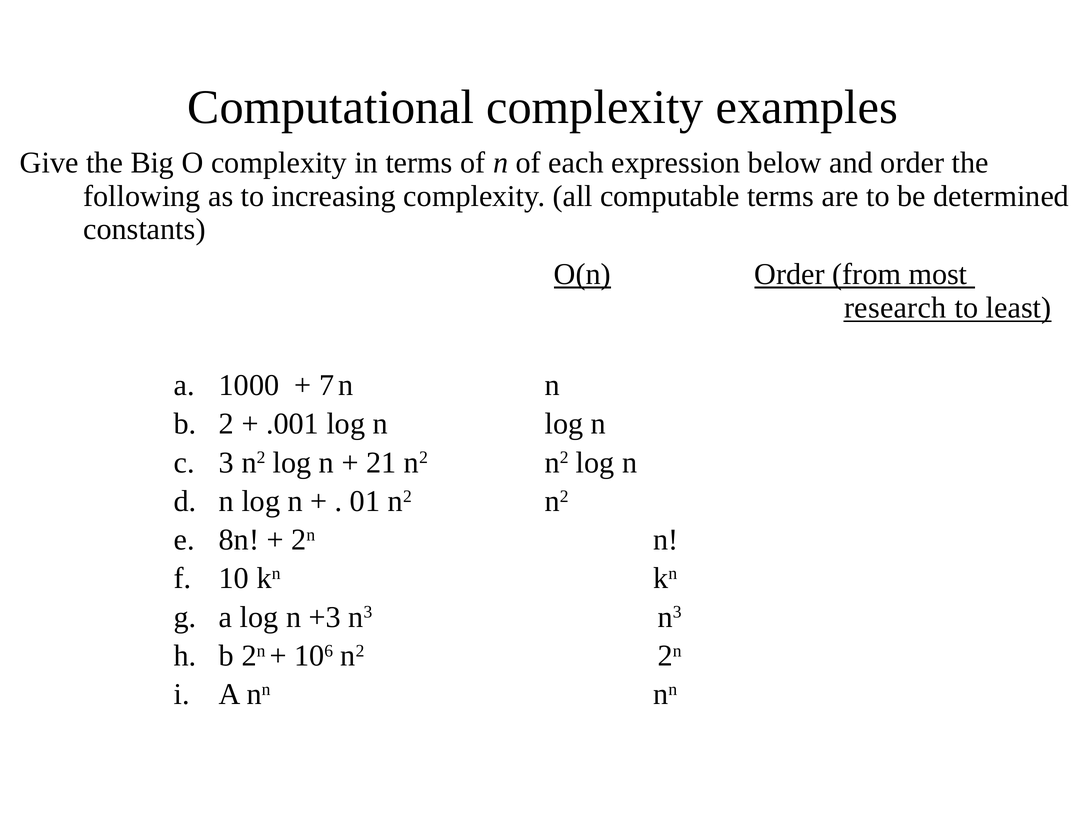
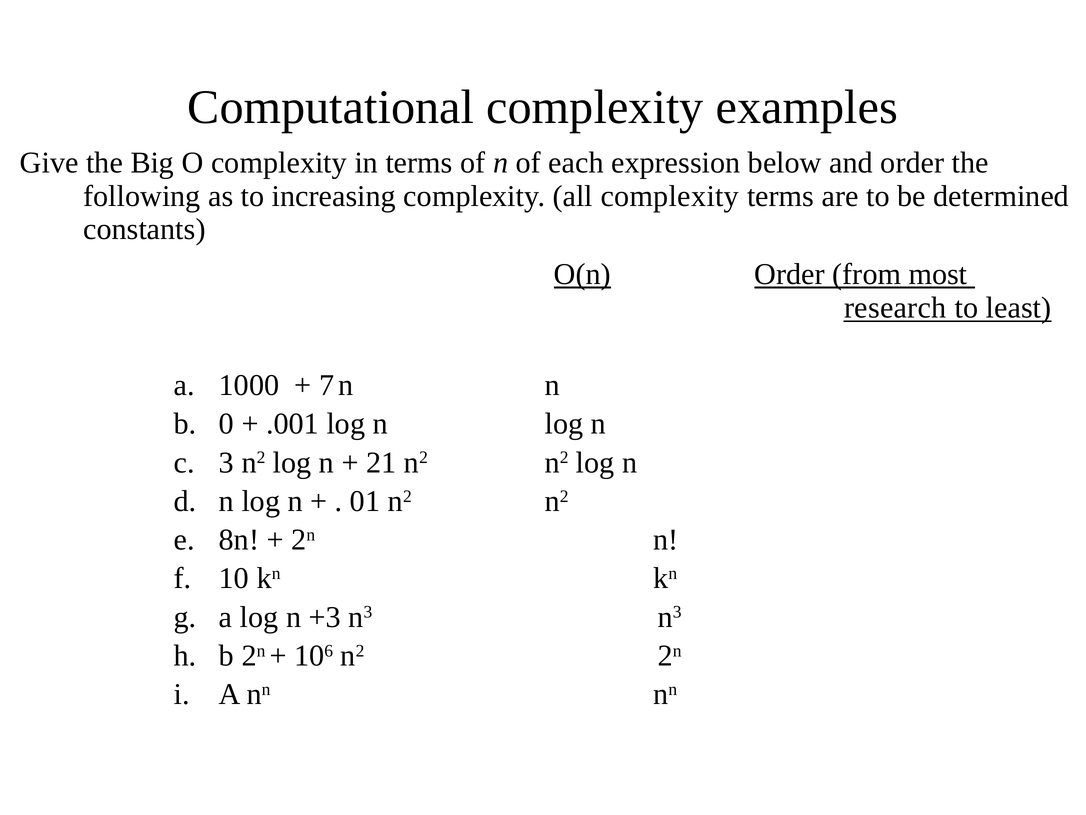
all computable: computable -> complexity
2: 2 -> 0
